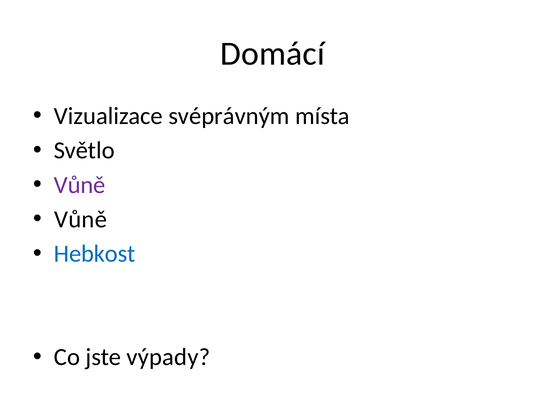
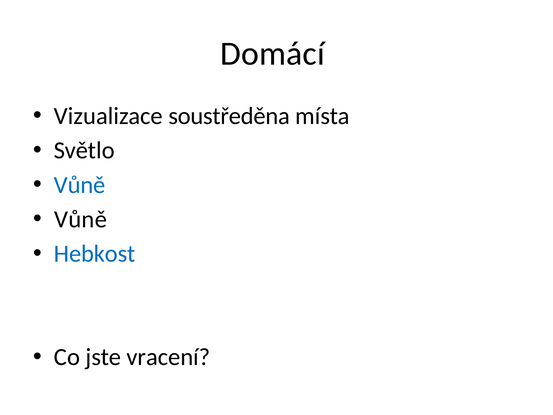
svéprávným: svéprávným -> soustředěna
Vůně at (80, 185) colour: purple -> blue
výpady: výpady -> vracení
